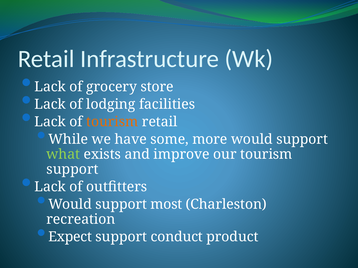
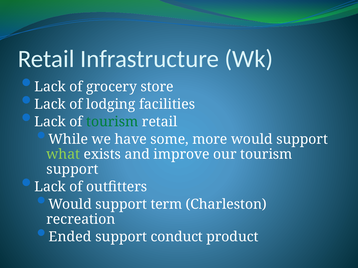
tourism at (112, 122) colour: orange -> green
most: most -> term
Expect: Expect -> Ended
